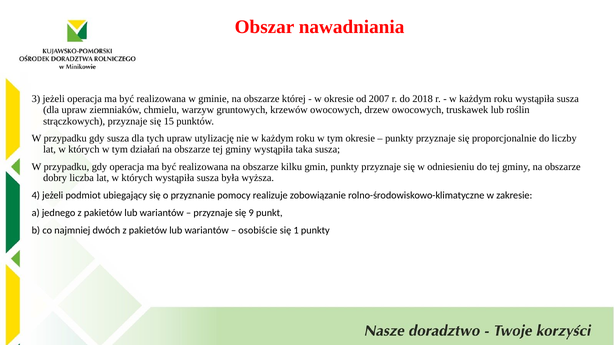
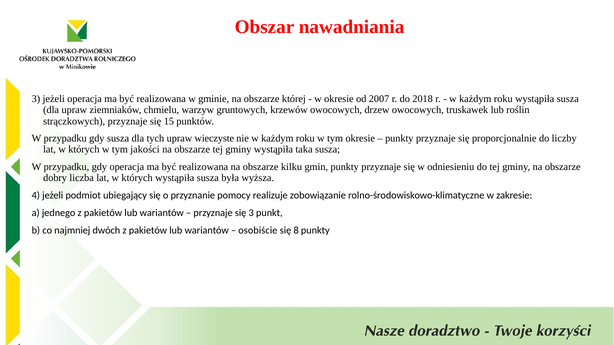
utylizację: utylizację -> wieczyste
działań: działań -> jakości
się 9: 9 -> 3
1: 1 -> 8
